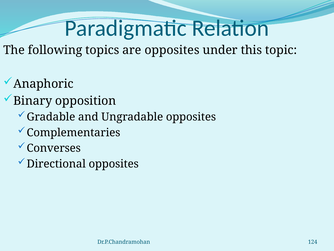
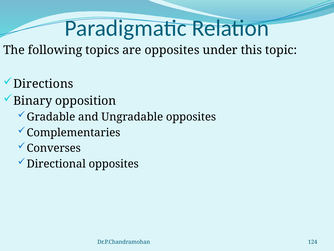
Anaphoric: Anaphoric -> Directions
